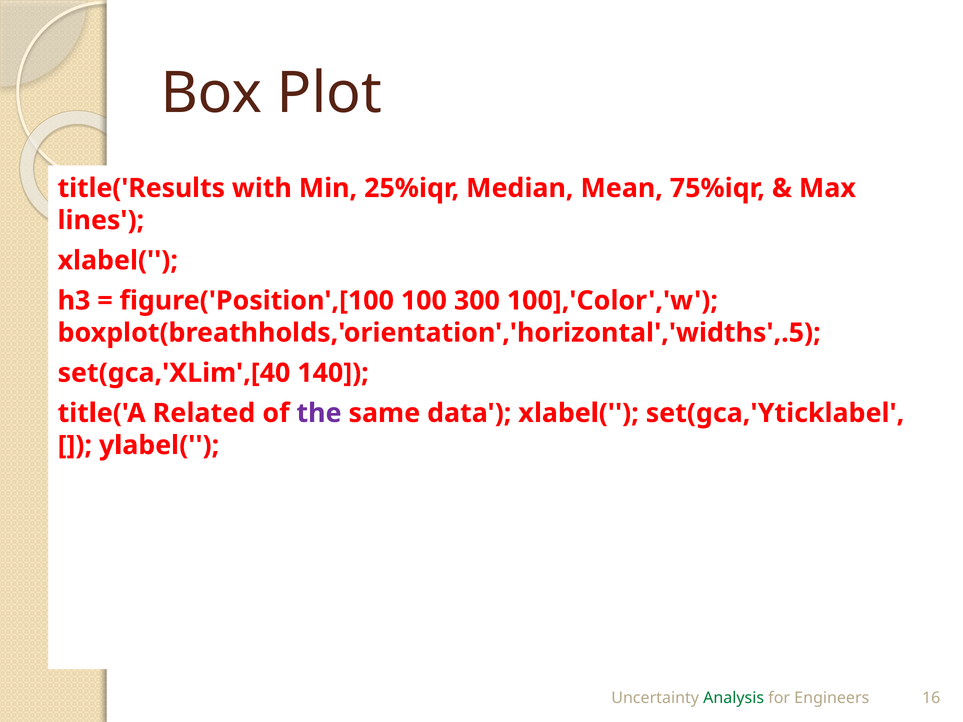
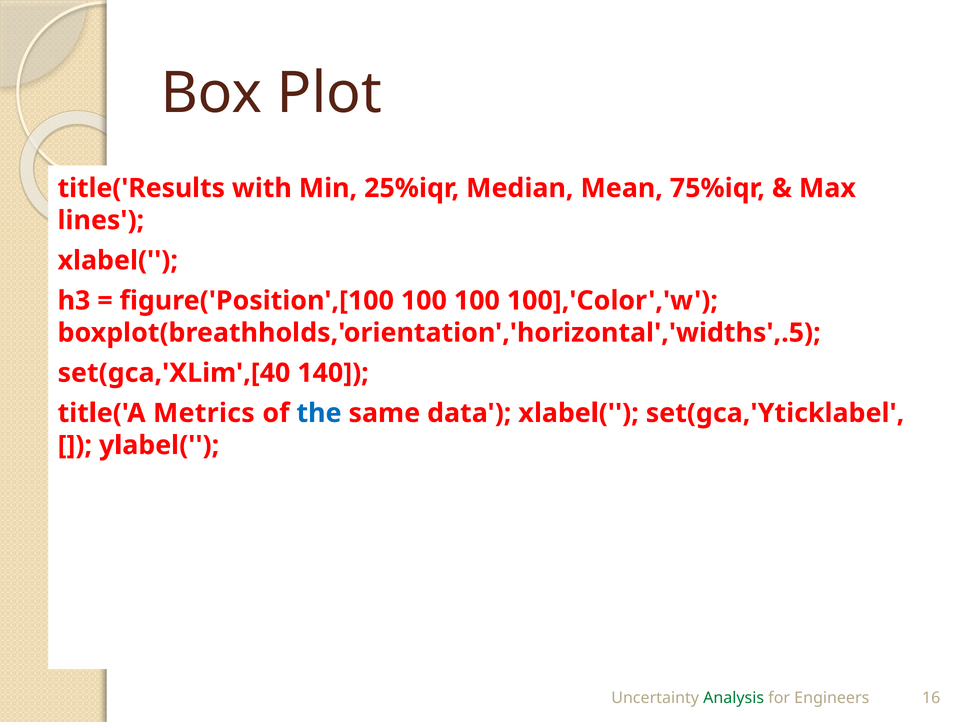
100 300: 300 -> 100
Related: Related -> Metrics
the colour: purple -> blue
